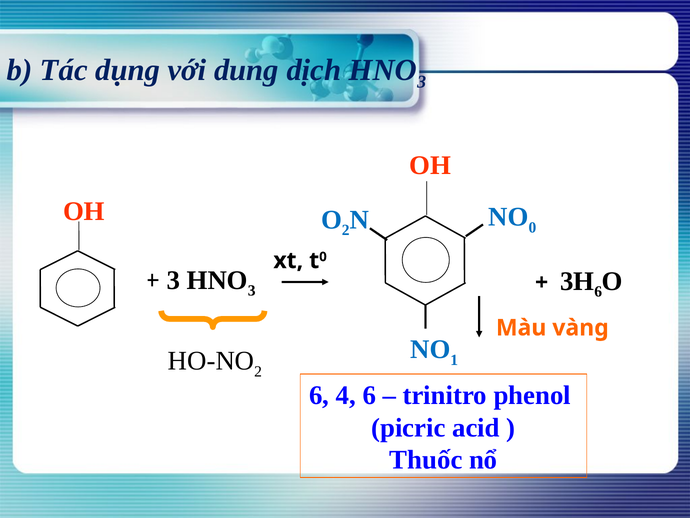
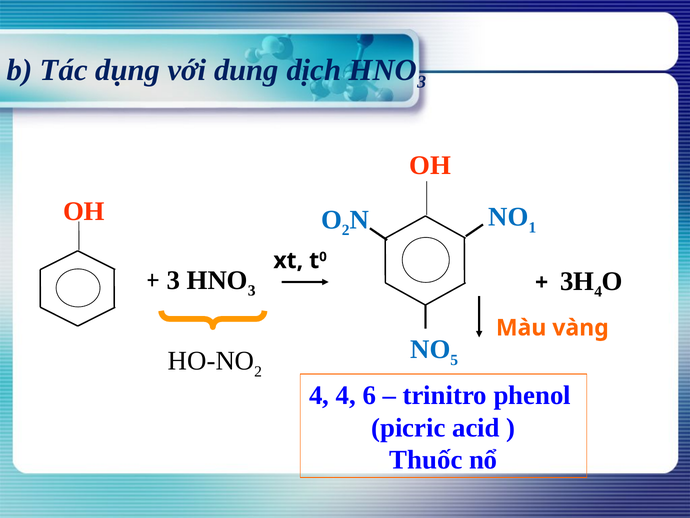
0 at (532, 227): 0 -> 1
6 at (598, 291): 6 -> 4
1: 1 -> 5
6 at (319, 395): 6 -> 4
